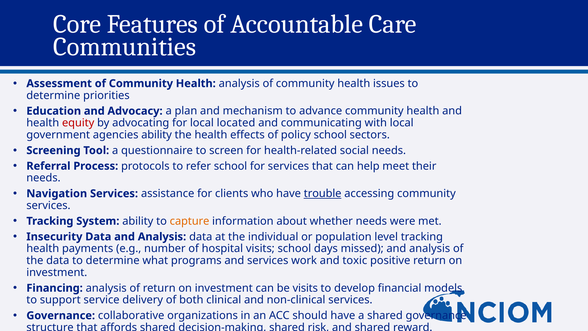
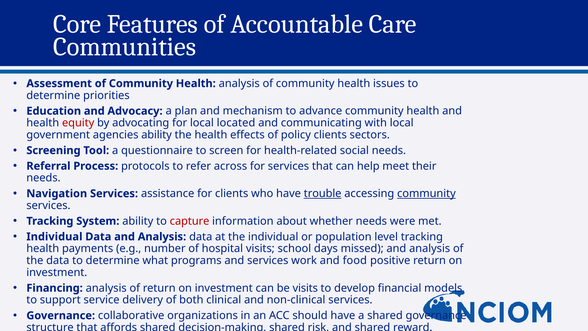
policy school: school -> clients
refer school: school -> across
community at (426, 193) underline: none -> present
capture colour: orange -> red
Insecurity at (54, 237): Insecurity -> Individual
toxic: toxic -> food
